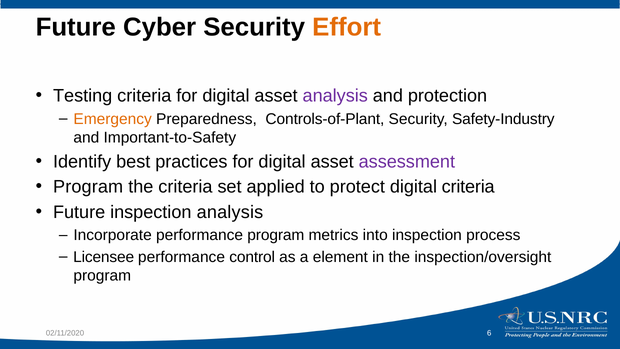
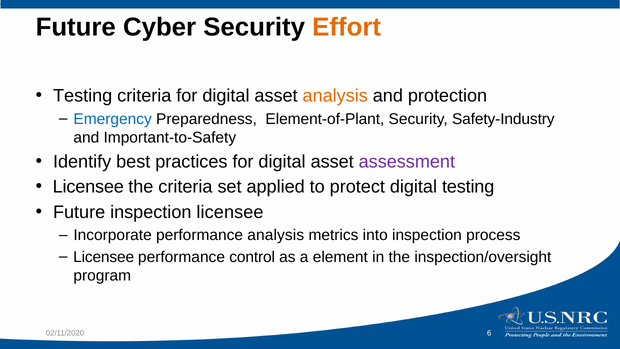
analysis at (335, 96) colour: purple -> orange
Emergency colour: orange -> blue
Controls-of-Plant: Controls-of-Plant -> Element-of-Plant
Program at (88, 187): Program -> Licensee
digital criteria: criteria -> testing
inspection analysis: analysis -> licensee
performance program: program -> analysis
